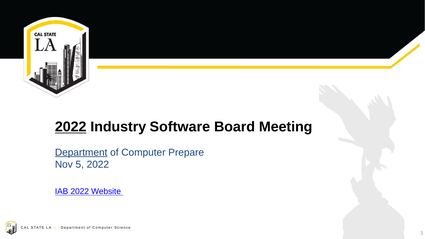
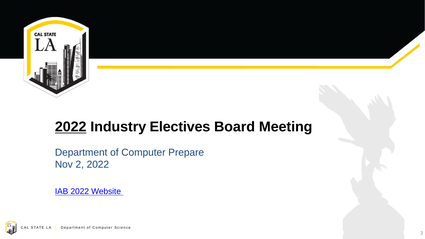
Software: Software -> Electives
Department at (81, 152) underline: present -> none
5: 5 -> 2
